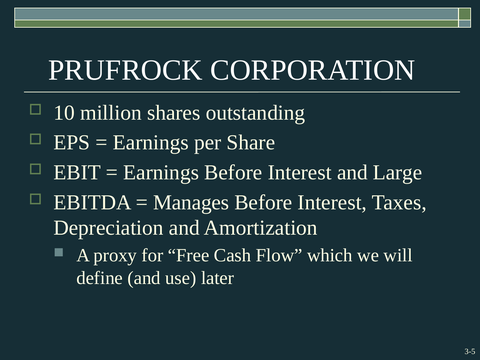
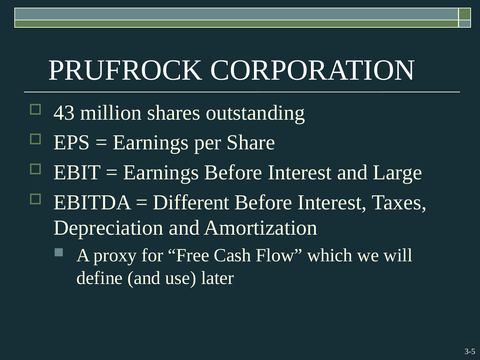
10: 10 -> 43
Manages: Manages -> Different
